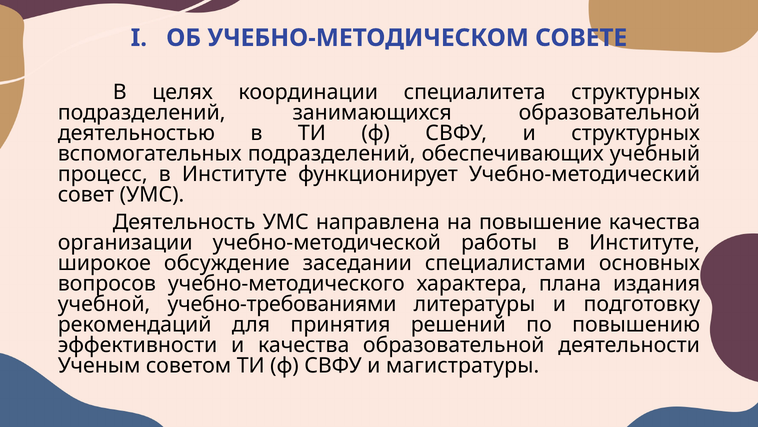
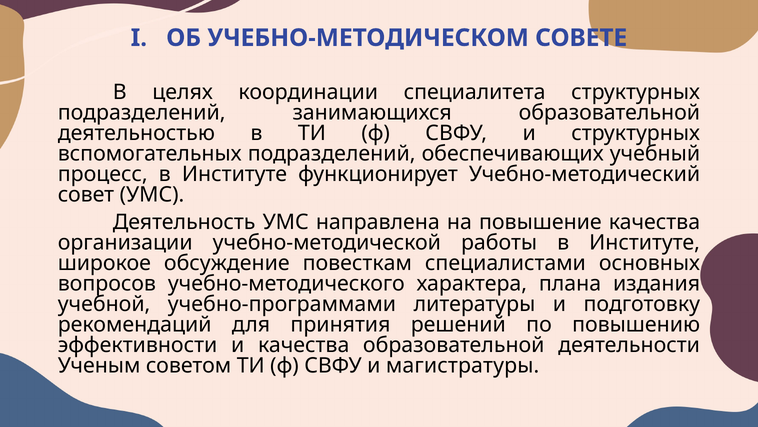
заседании: заседании -> повесткам
учебно-требованиями: учебно-требованиями -> учебно-программами
